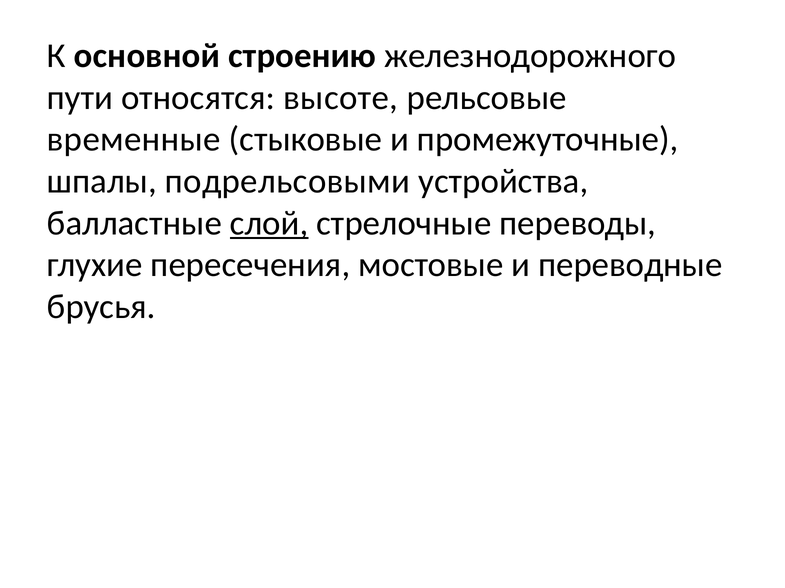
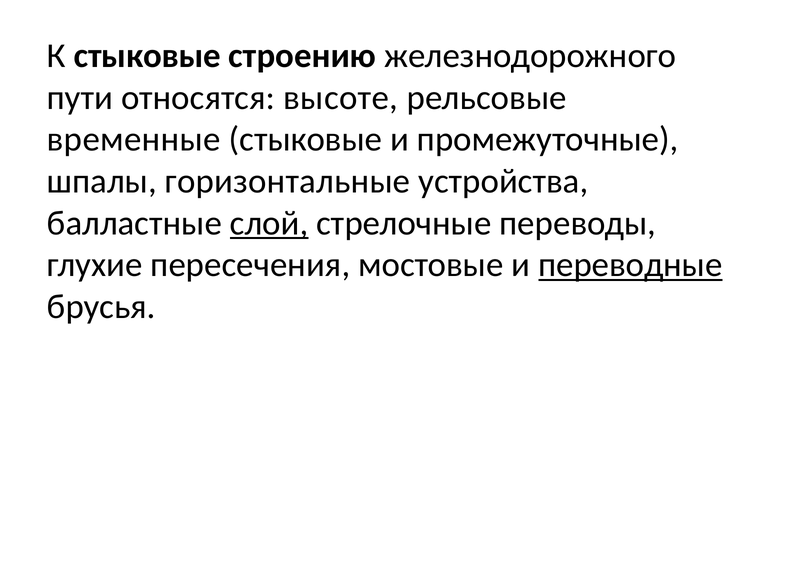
К основной: основной -> стыковые
подрельсовыми: подрельсовыми -> горизонтальные
переводные underline: none -> present
